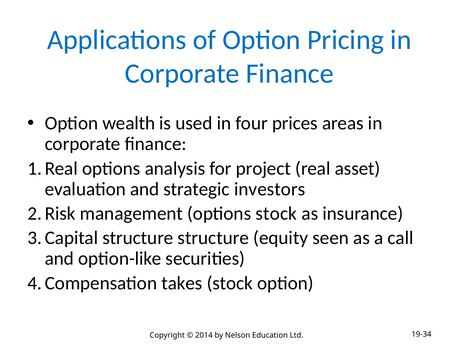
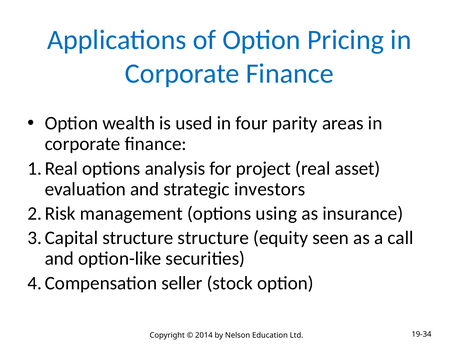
prices: prices -> parity
options stock: stock -> using
takes: takes -> seller
